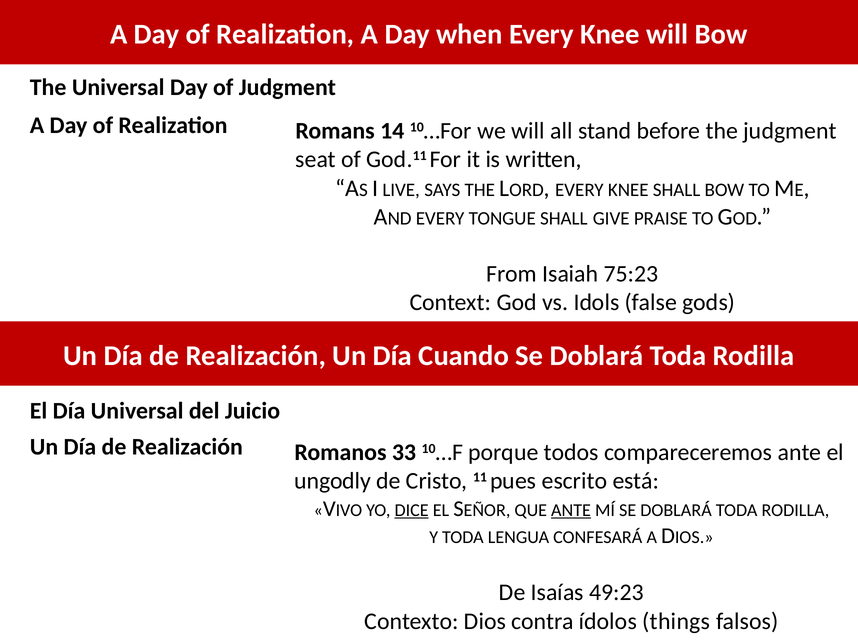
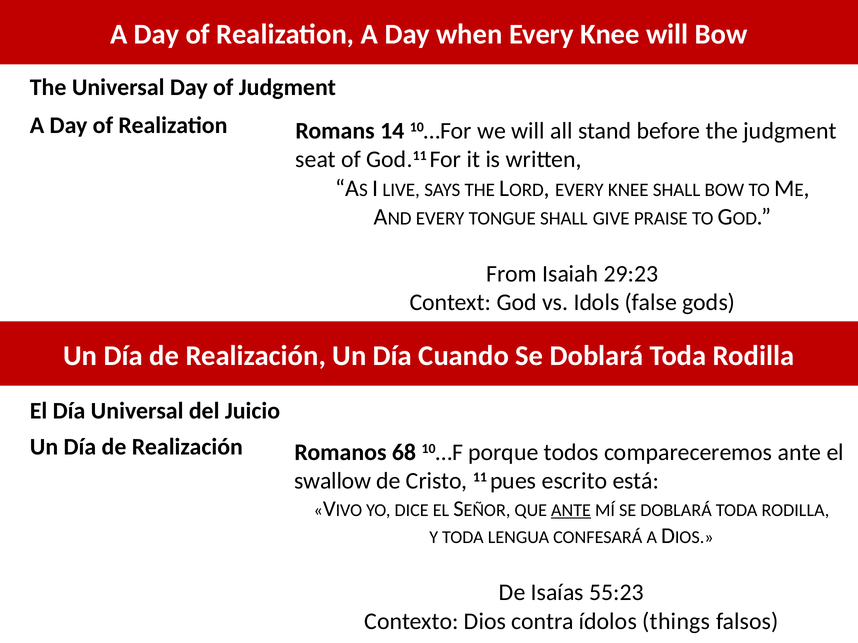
75:23: 75:23 -> 29:23
33: 33 -> 68
ungodly: ungodly -> swallow
DICE underline: present -> none
49:23: 49:23 -> 55:23
